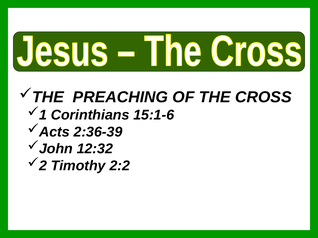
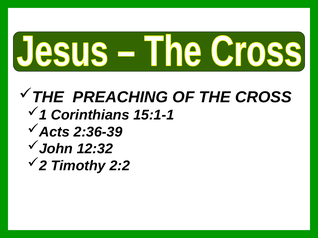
15:1-6: 15:1-6 -> 15:1-1
